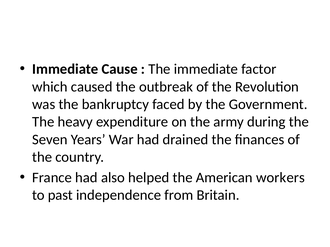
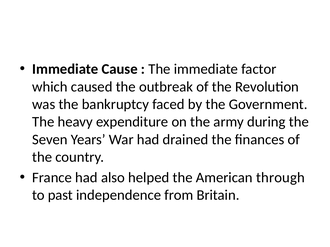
workers: workers -> through
